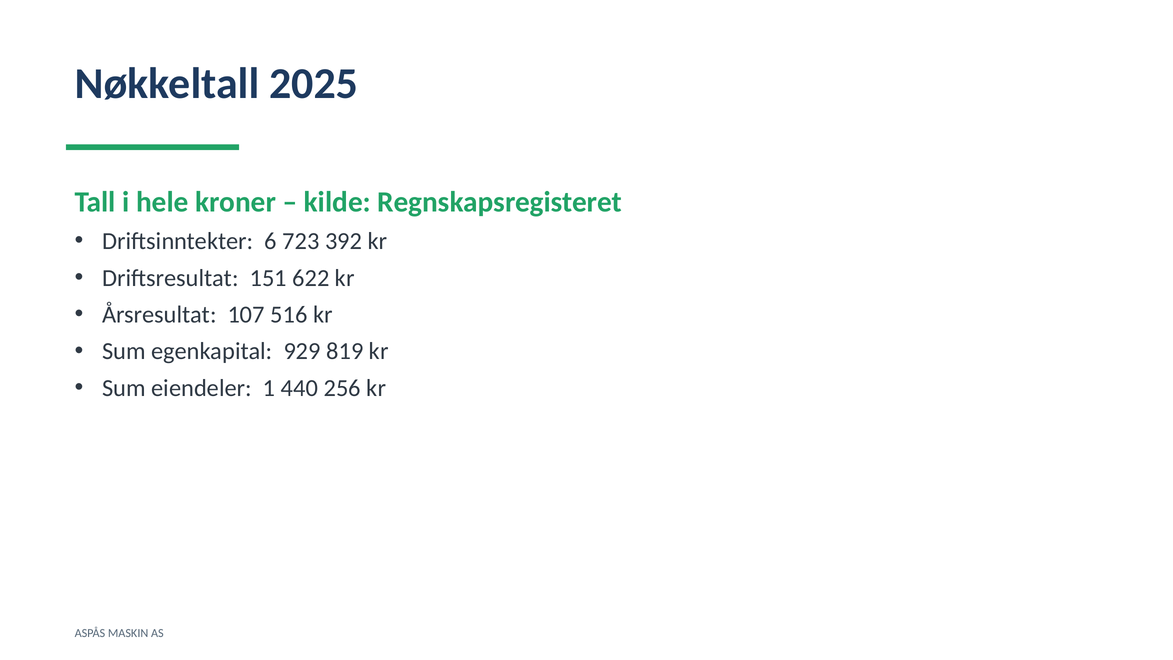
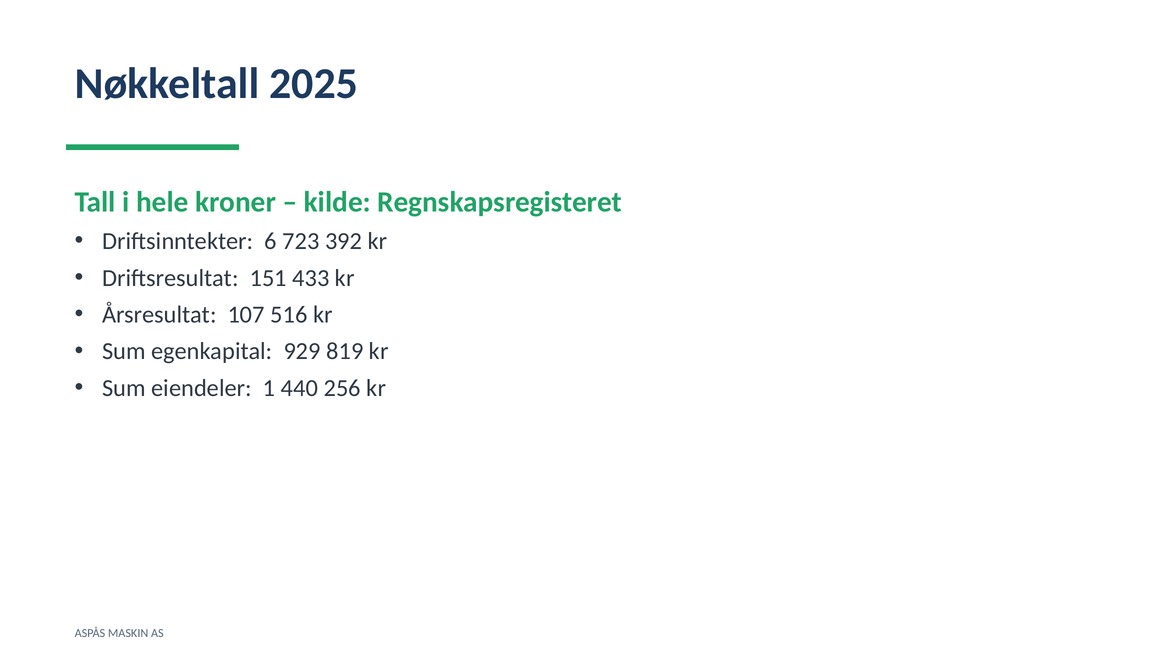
622: 622 -> 433
